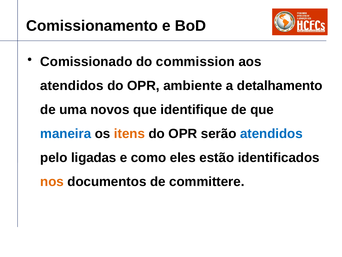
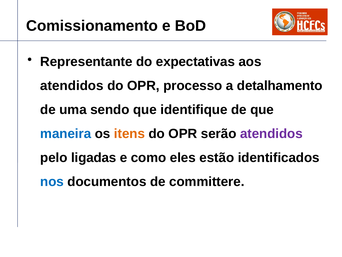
Comissionado: Comissionado -> Representante
commission: commission -> expectativas
ambiente: ambiente -> processo
novos: novos -> sendo
atendidos at (271, 134) colour: blue -> purple
nos colour: orange -> blue
